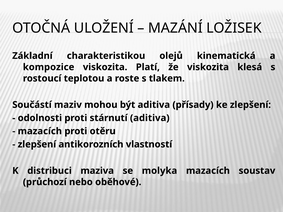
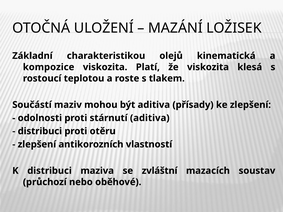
mazacích at (40, 131): mazacích -> distribuci
molyka: molyka -> zvláštní
